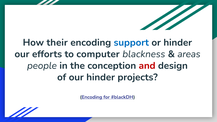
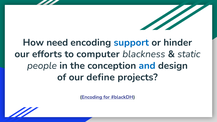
their: their -> need
areas: areas -> static
and colour: red -> blue
our hinder: hinder -> define
